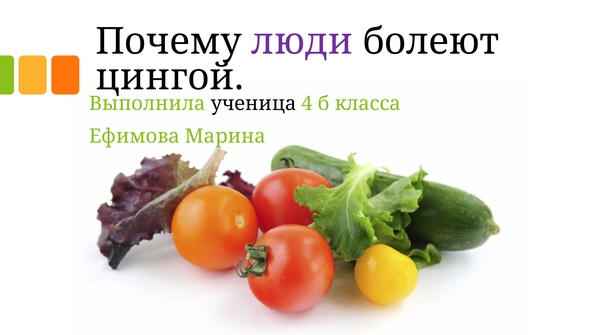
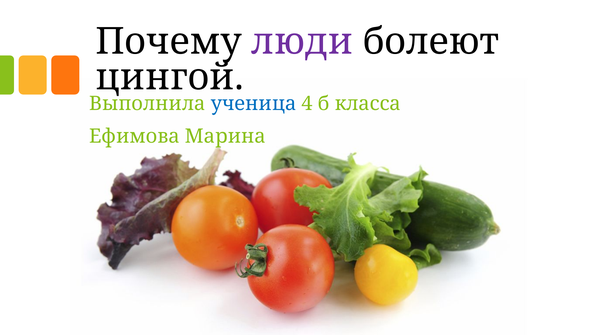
ученица colour: black -> blue
